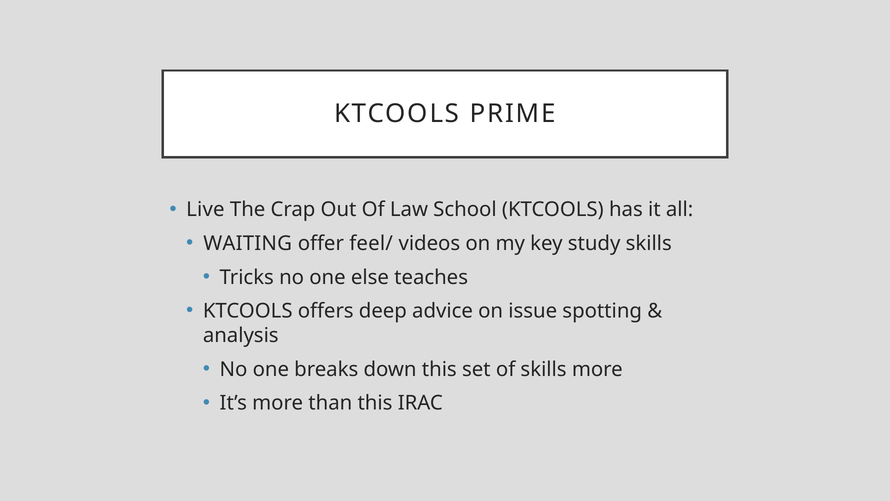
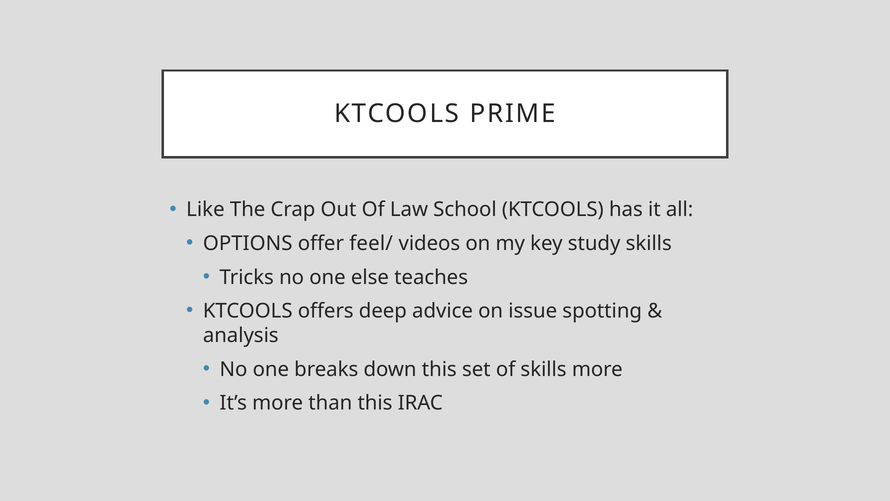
Live: Live -> Like
WAITING: WAITING -> OPTIONS
